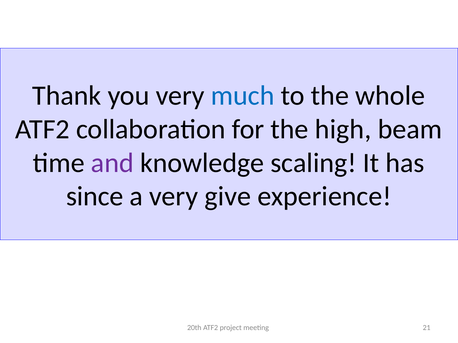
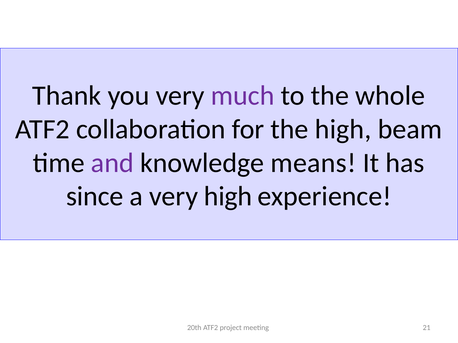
much colour: blue -> purple
scaling: scaling -> means
very give: give -> high
